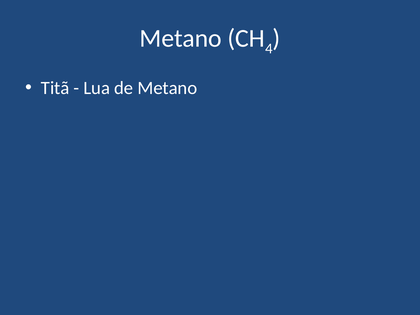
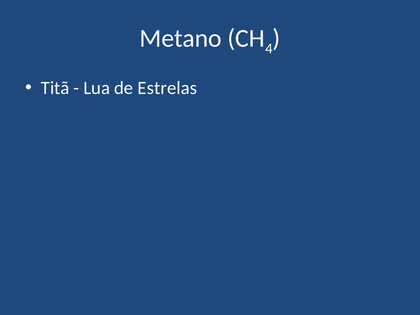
de Metano: Metano -> Estrelas
